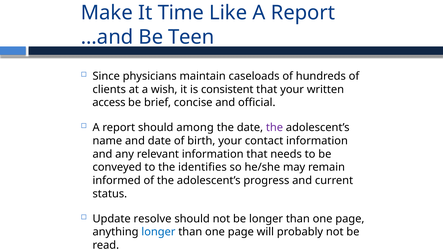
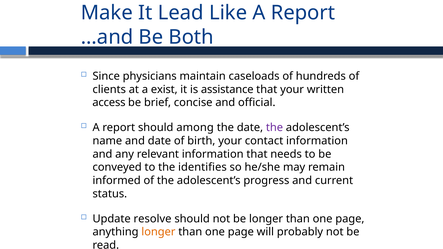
Time: Time -> Lead
Teen: Teen -> Both
wish: wish -> exist
consistent: consistent -> assistance
longer at (158, 232) colour: blue -> orange
